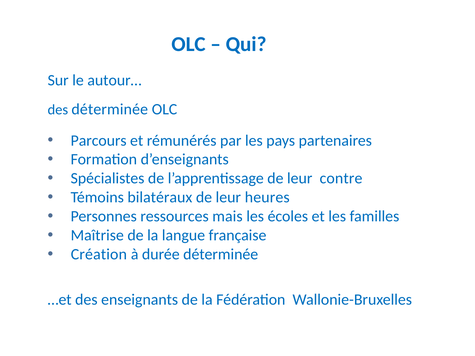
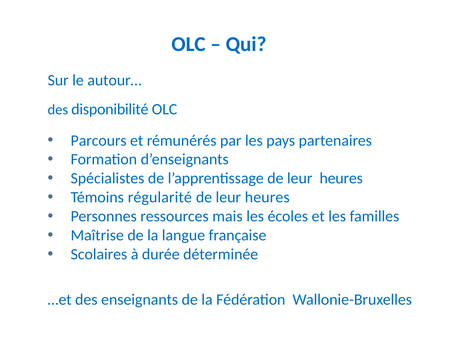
des déterminée: déterminée -> disponibilité
l’apprentissage de leur contre: contre -> heures
bilatéraux: bilatéraux -> régularité
Création: Création -> Scolaires
